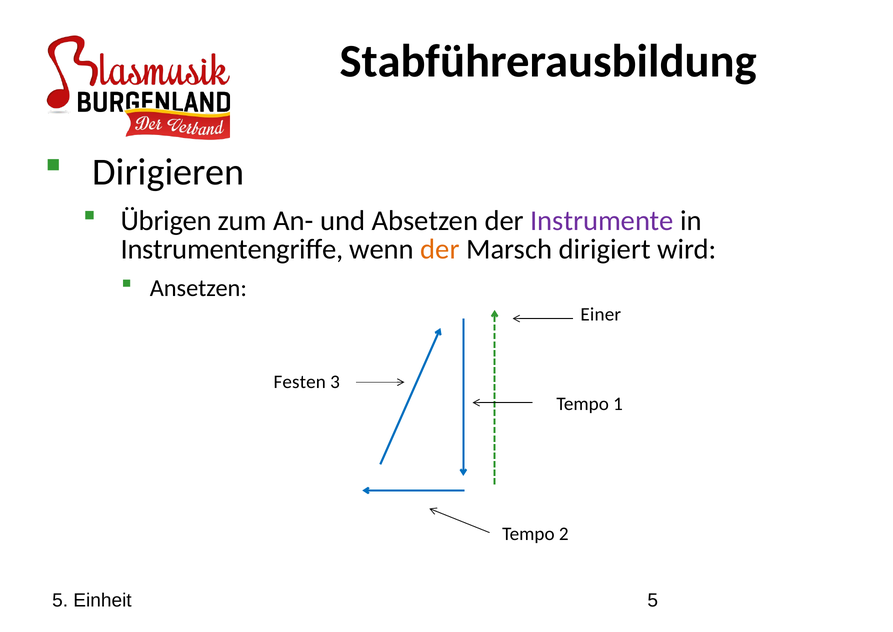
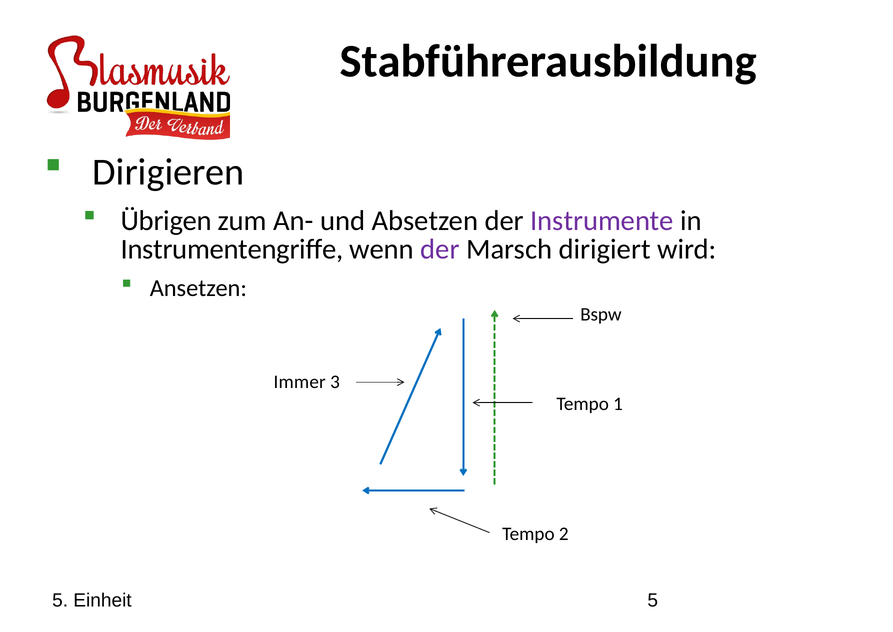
der at (440, 249) colour: orange -> purple
Einer: Einer -> Bspw
Festen: Festen -> Immer
